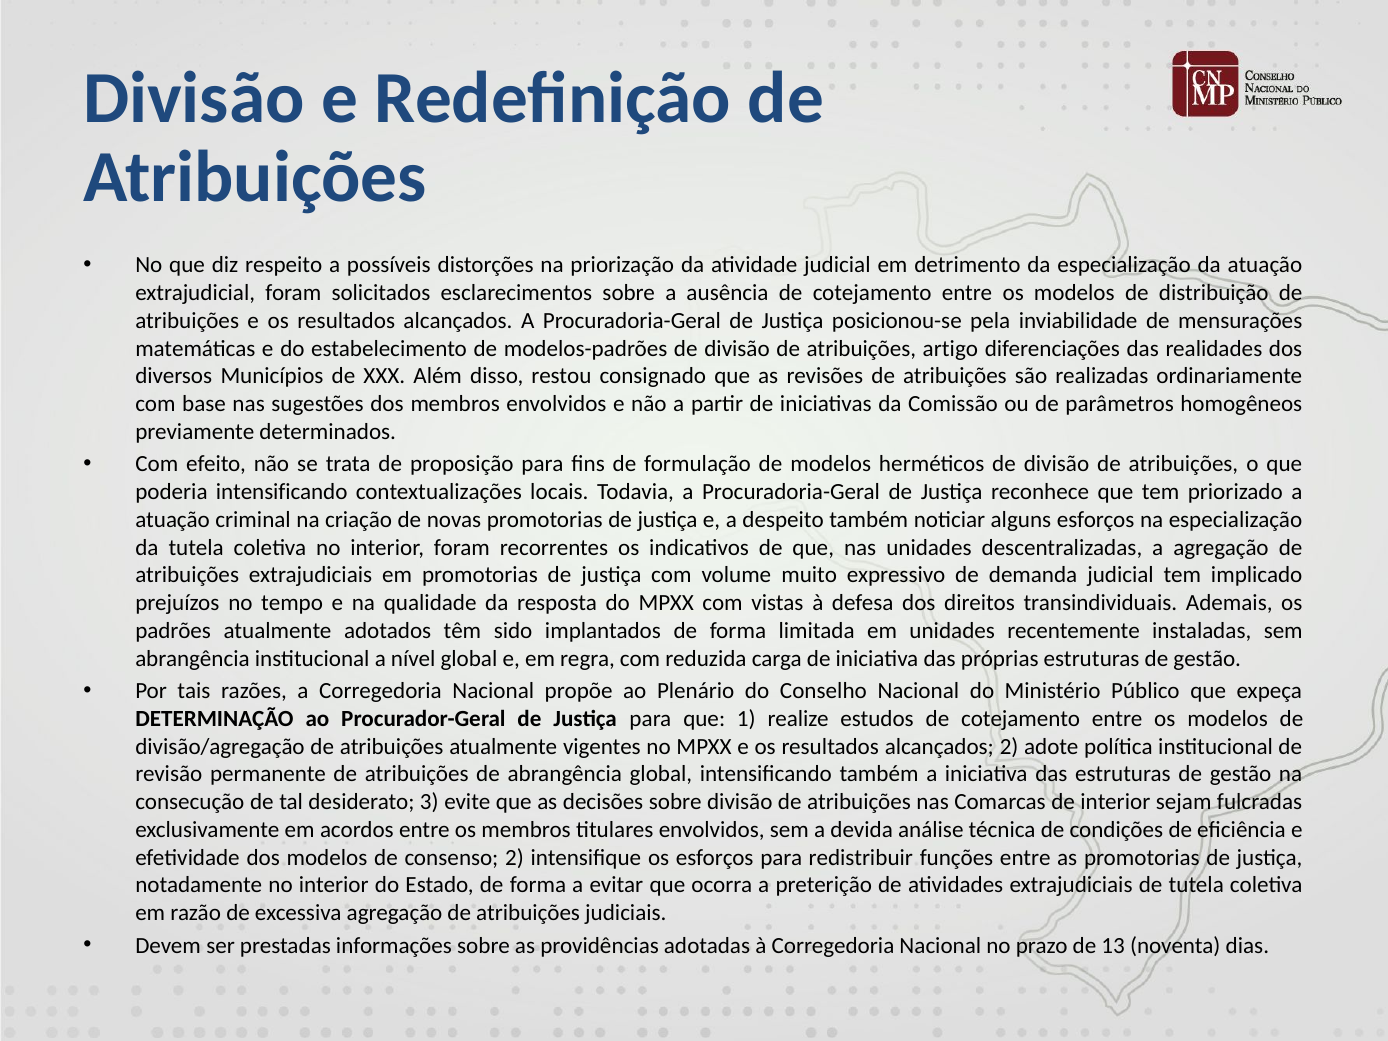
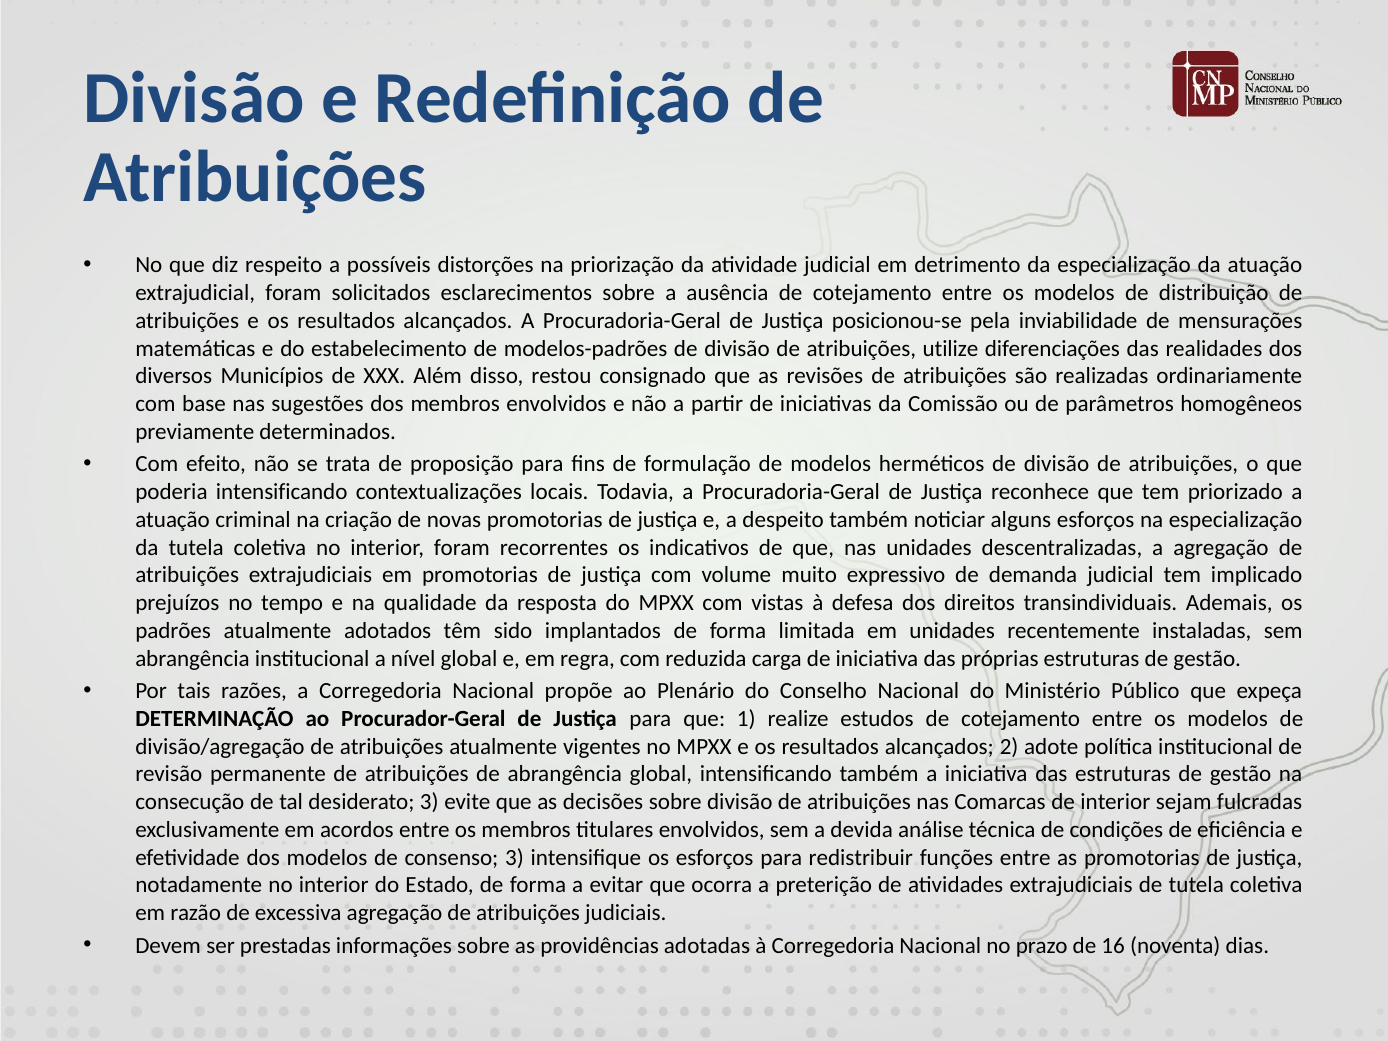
artigo: artigo -> utilize
consenso 2: 2 -> 3
13: 13 -> 16
